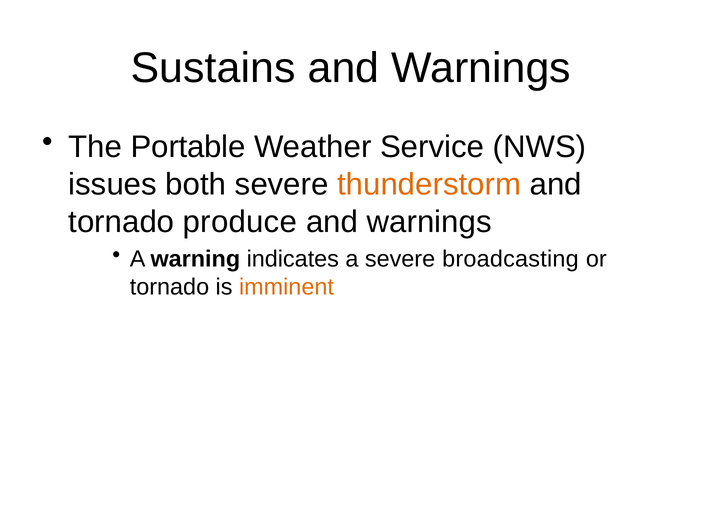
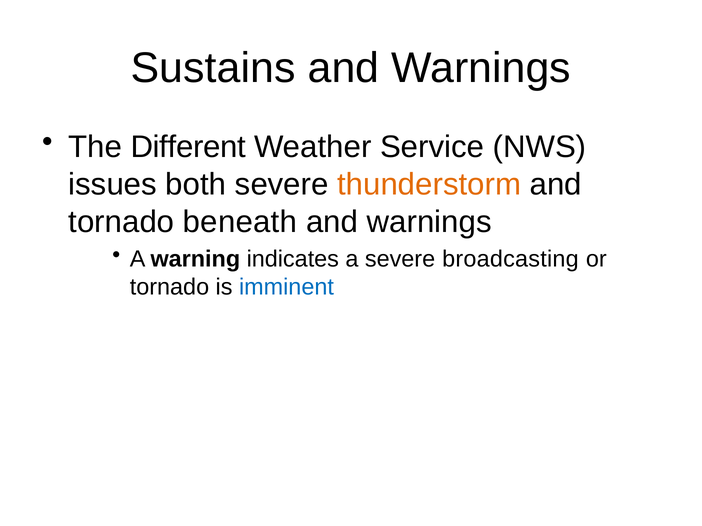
Portable: Portable -> Different
produce: produce -> beneath
imminent colour: orange -> blue
